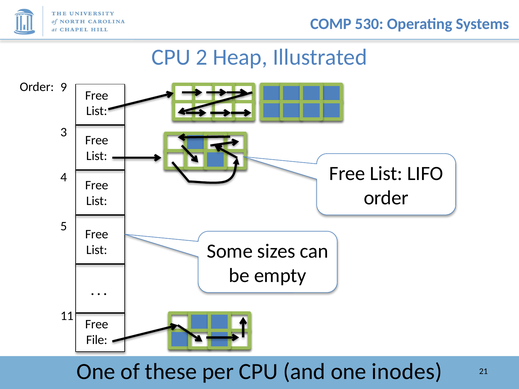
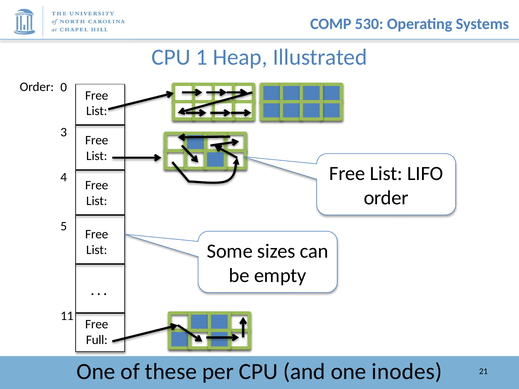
2: 2 -> 1
9: 9 -> 0
File: File -> Full
